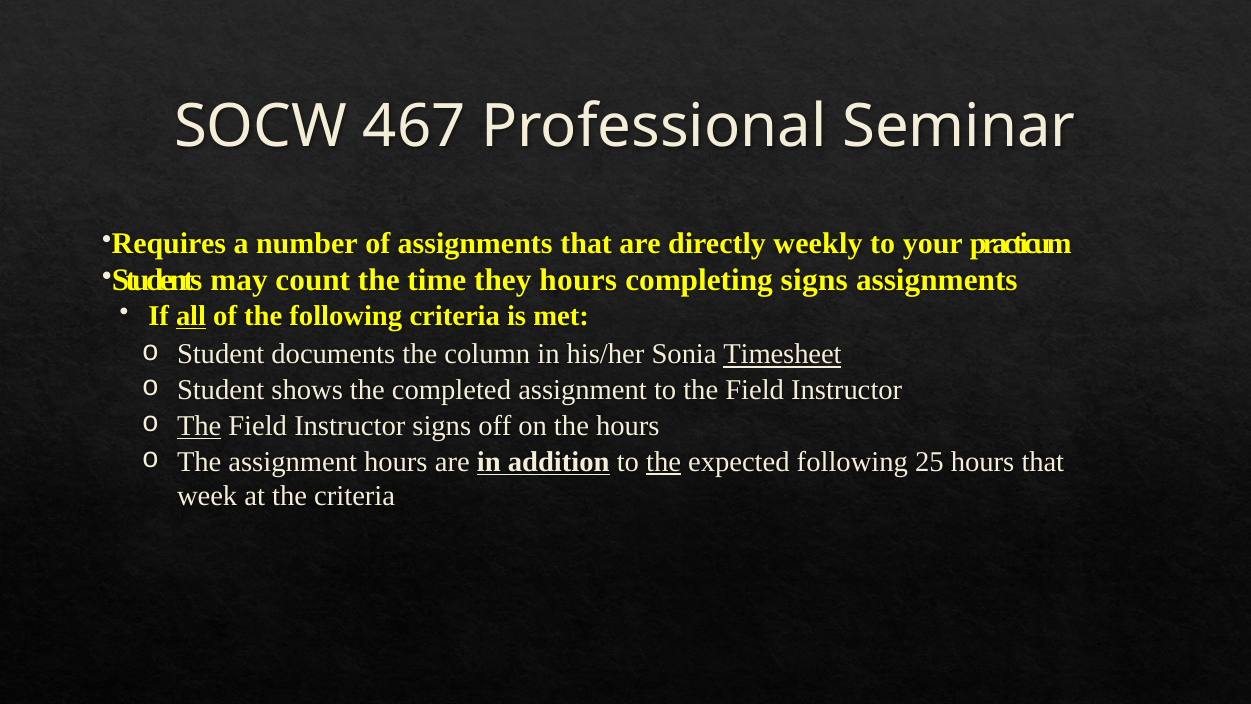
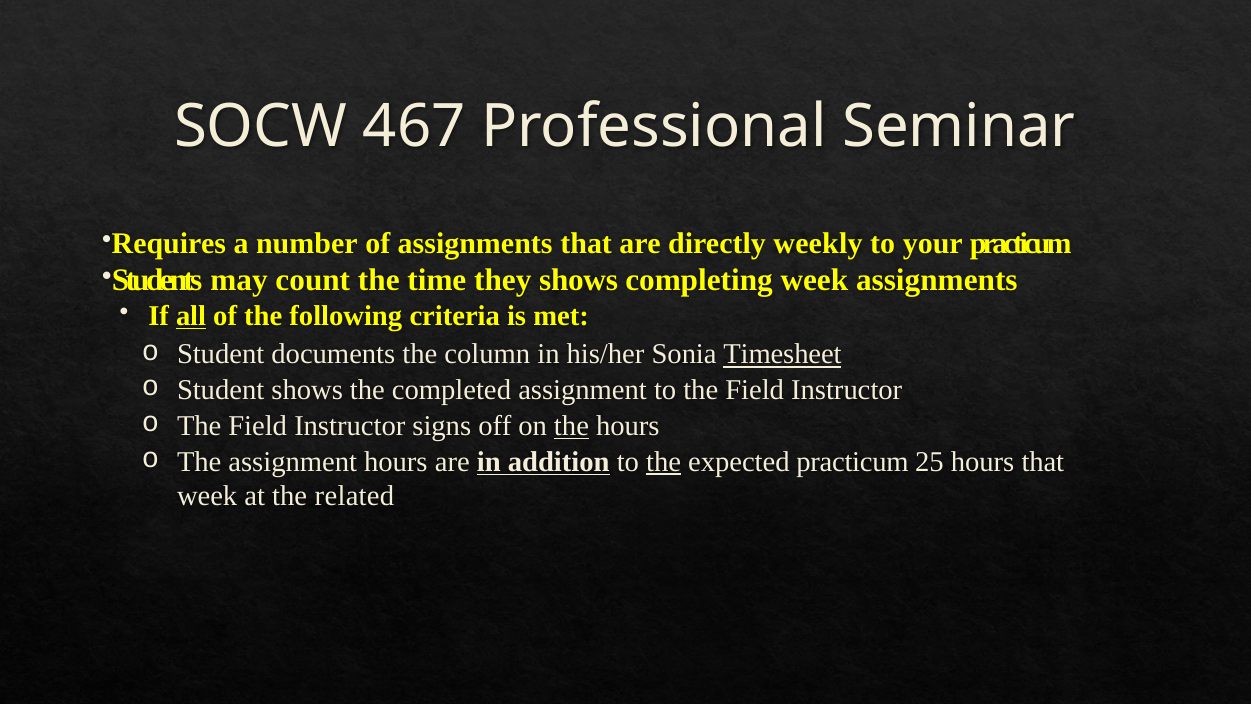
they hours: hours -> shows
completing signs: signs -> week
The at (199, 426) underline: present -> none
the at (571, 426) underline: none -> present
expected following: following -> practicum
the criteria: criteria -> related
